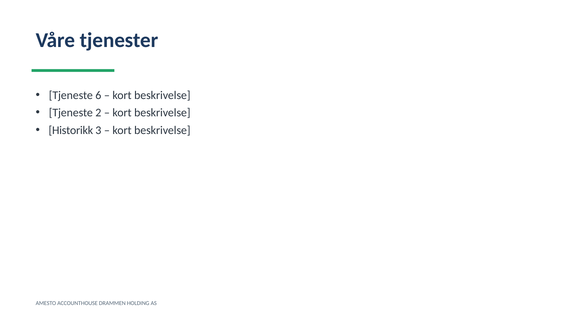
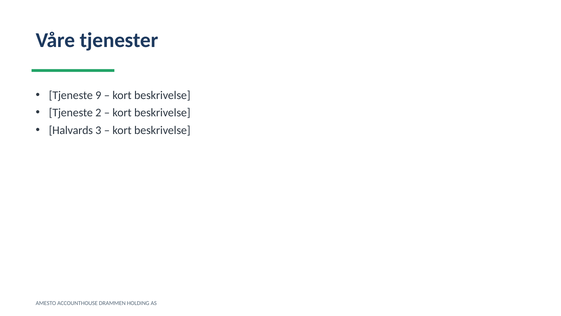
6: 6 -> 9
Historikk: Historikk -> Halvards
